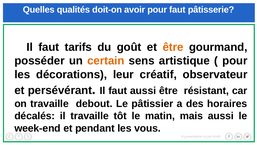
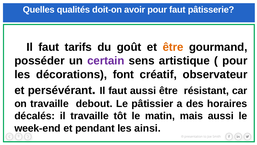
certain colour: orange -> purple
leur: leur -> font
vous: vous -> ainsi
